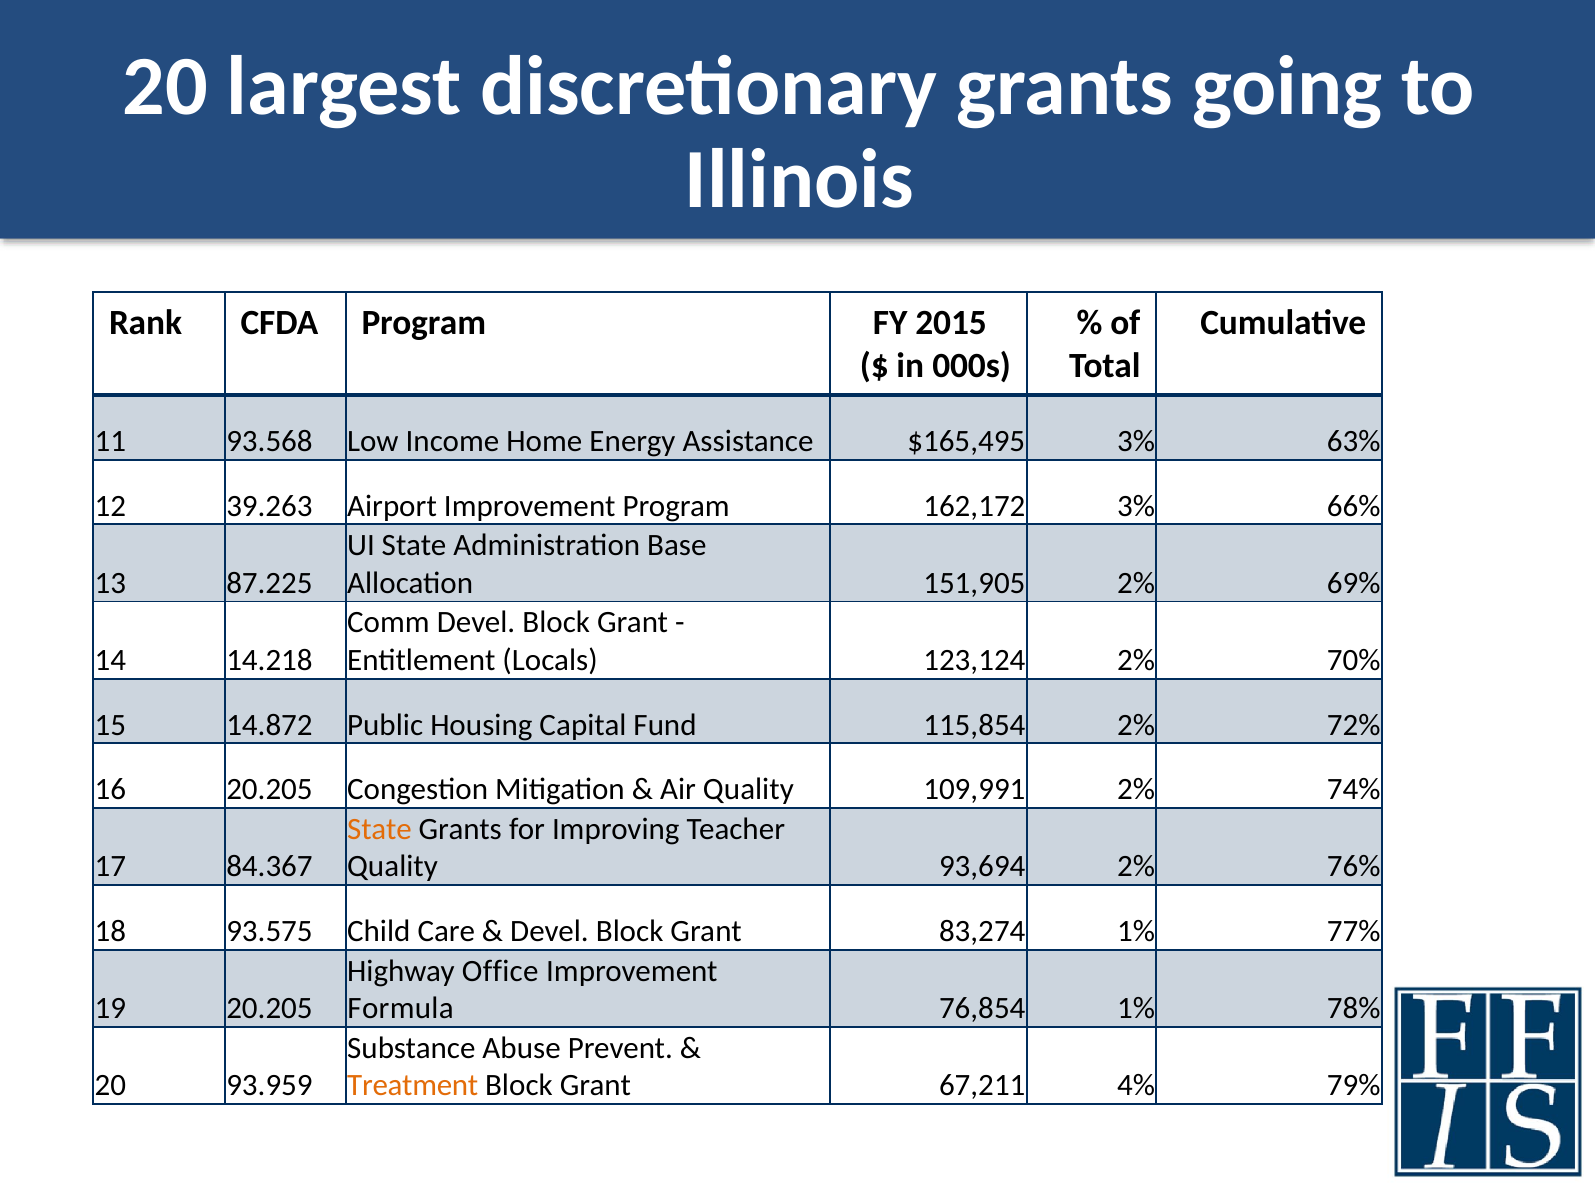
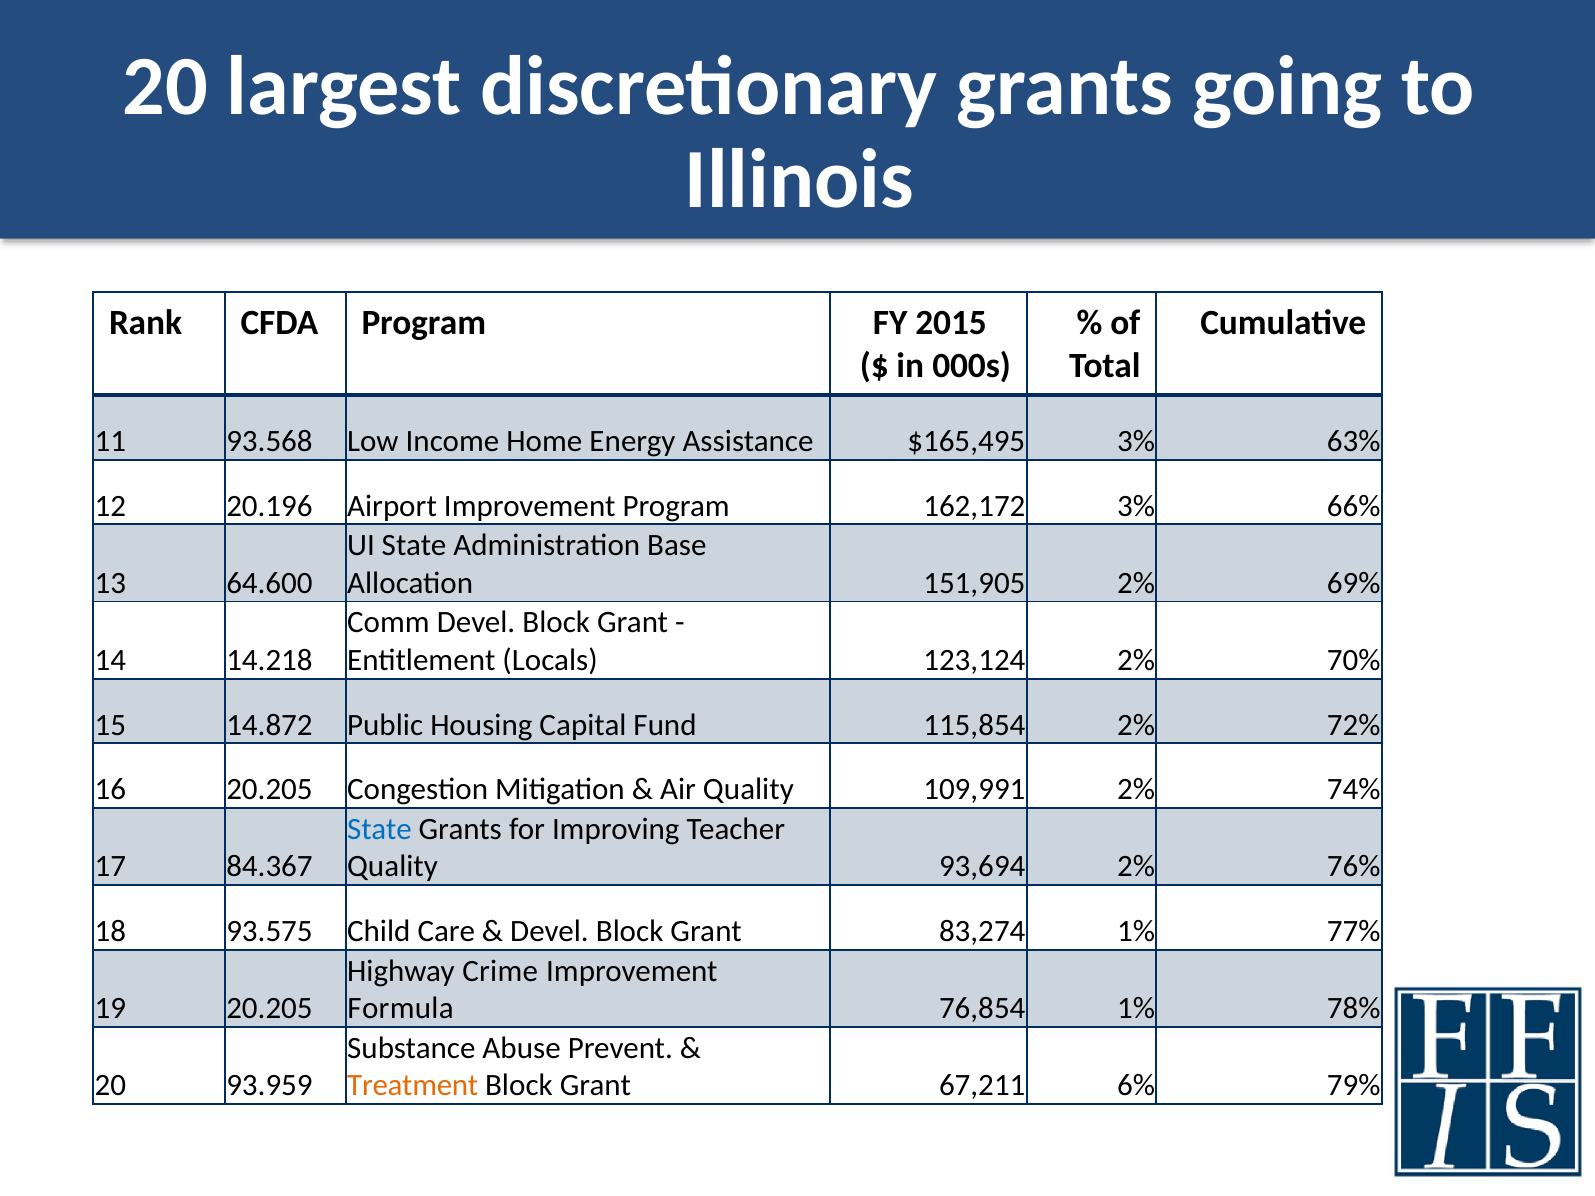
39.263: 39.263 -> 20.196
87.225: 87.225 -> 64.600
State at (379, 829) colour: orange -> blue
Office: Office -> Crime
4%: 4% -> 6%
